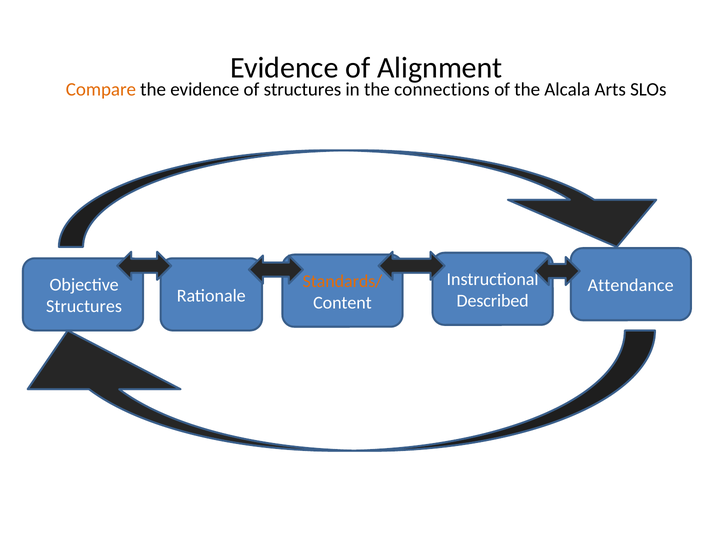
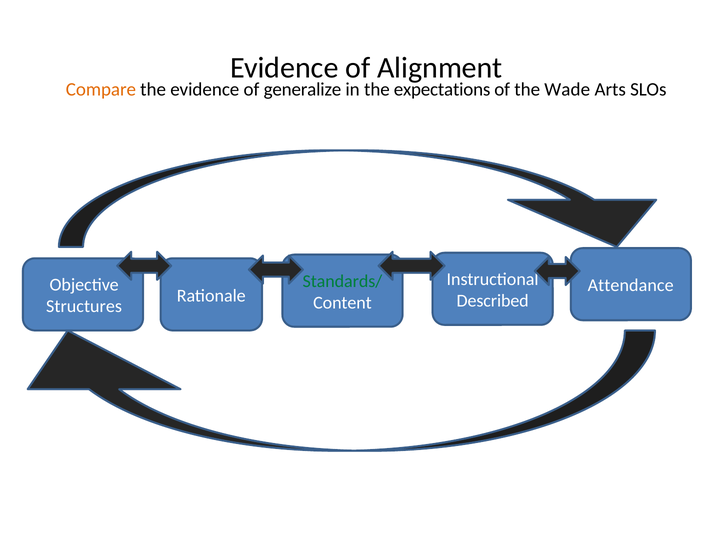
of structures: structures -> generalize
connections: connections -> expectations
Alcala: Alcala -> Wade
Standards/ colour: orange -> green
